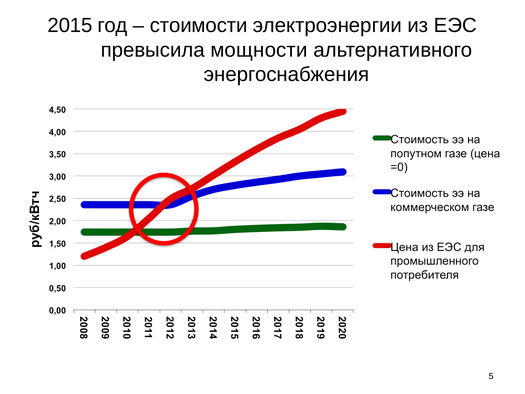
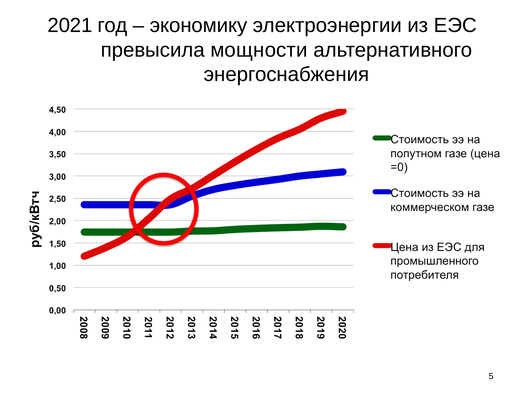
2015: 2015 -> 2021
стоимости: стоимости -> экономику
